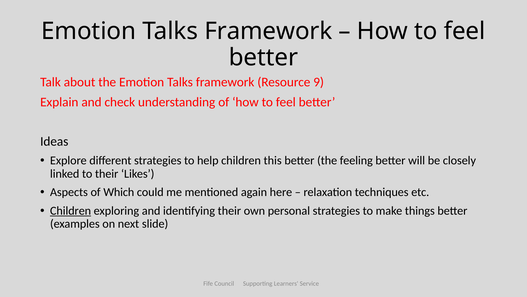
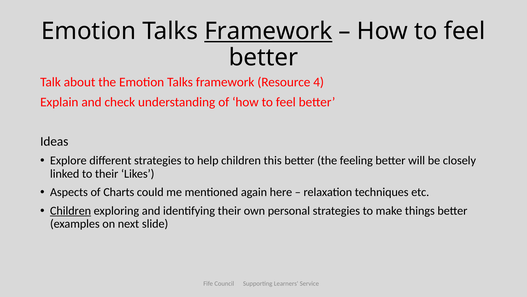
Framework at (268, 31) underline: none -> present
9: 9 -> 4
Which: Which -> Charts
